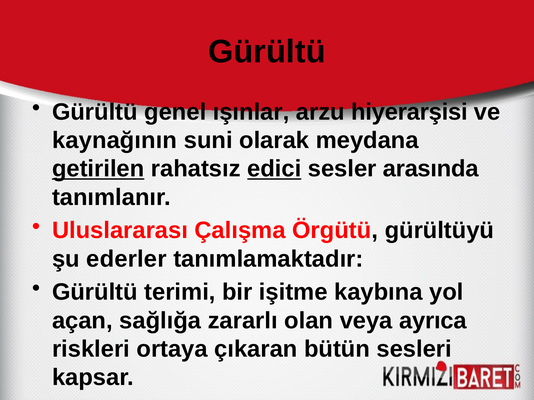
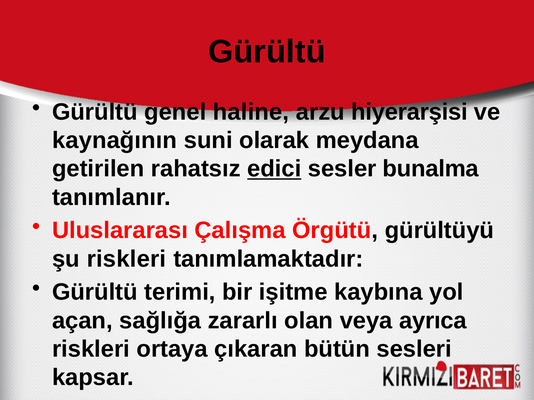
ışınlar: ışınlar -> haline
getirilen underline: present -> none
arasında: arasında -> bunalma
şu ederler: ederler -> riskleri
